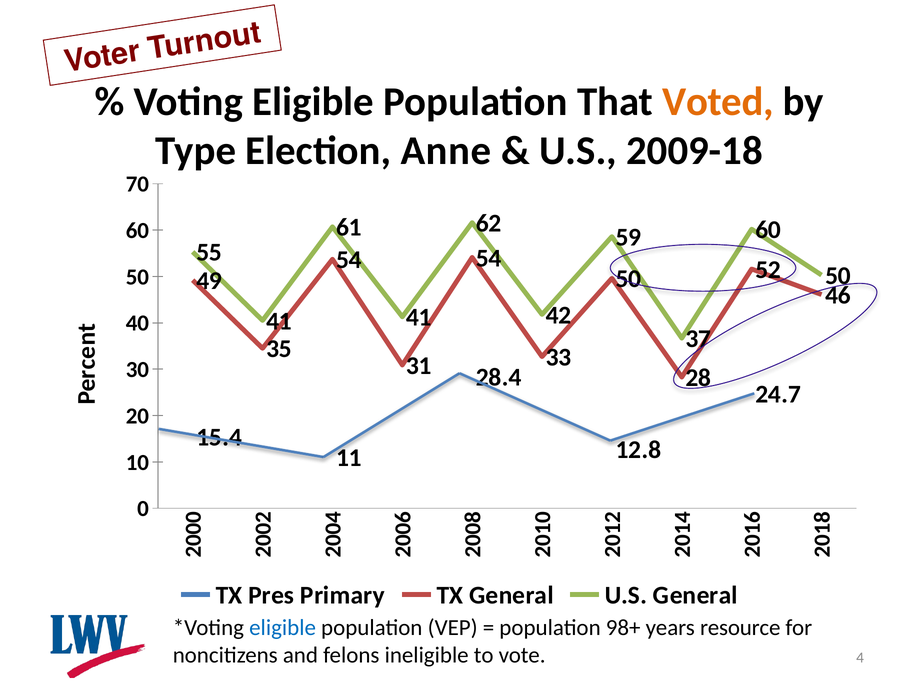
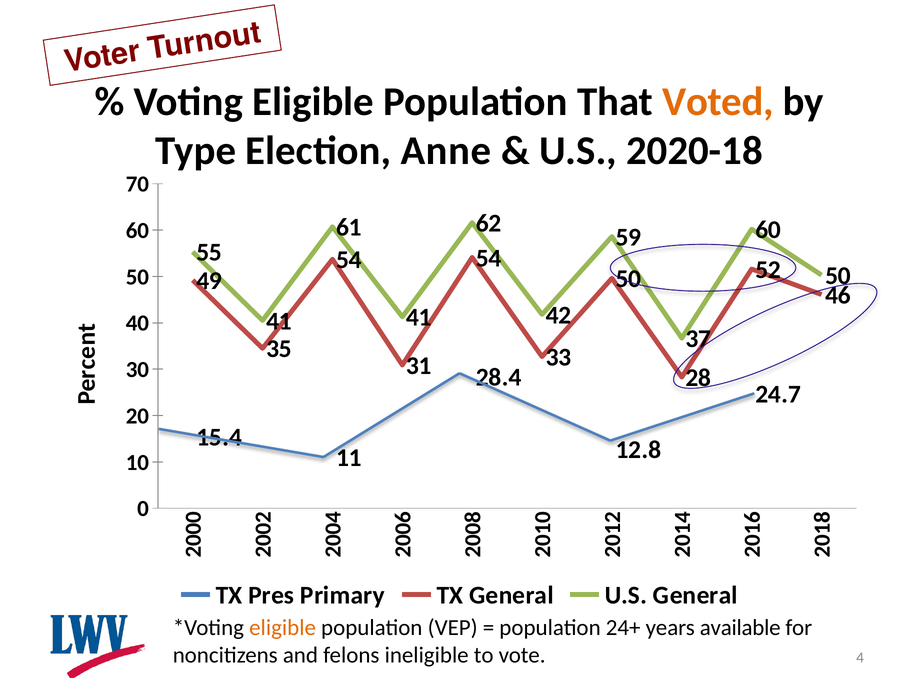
2009-18: 2009-18 -> 2020-18
eligible at (283, 628) colour: blue -> orange
98+: 98+ -> 24+
resource: resource -> available
